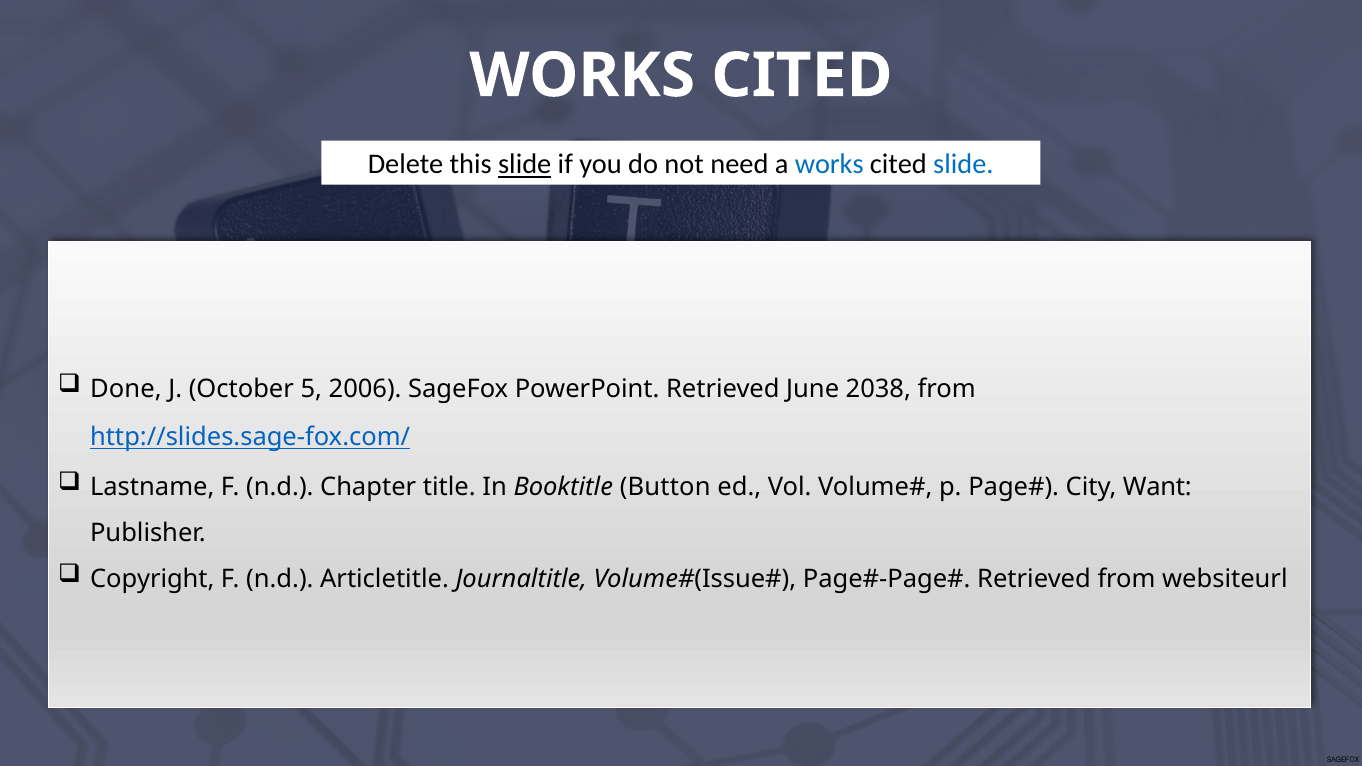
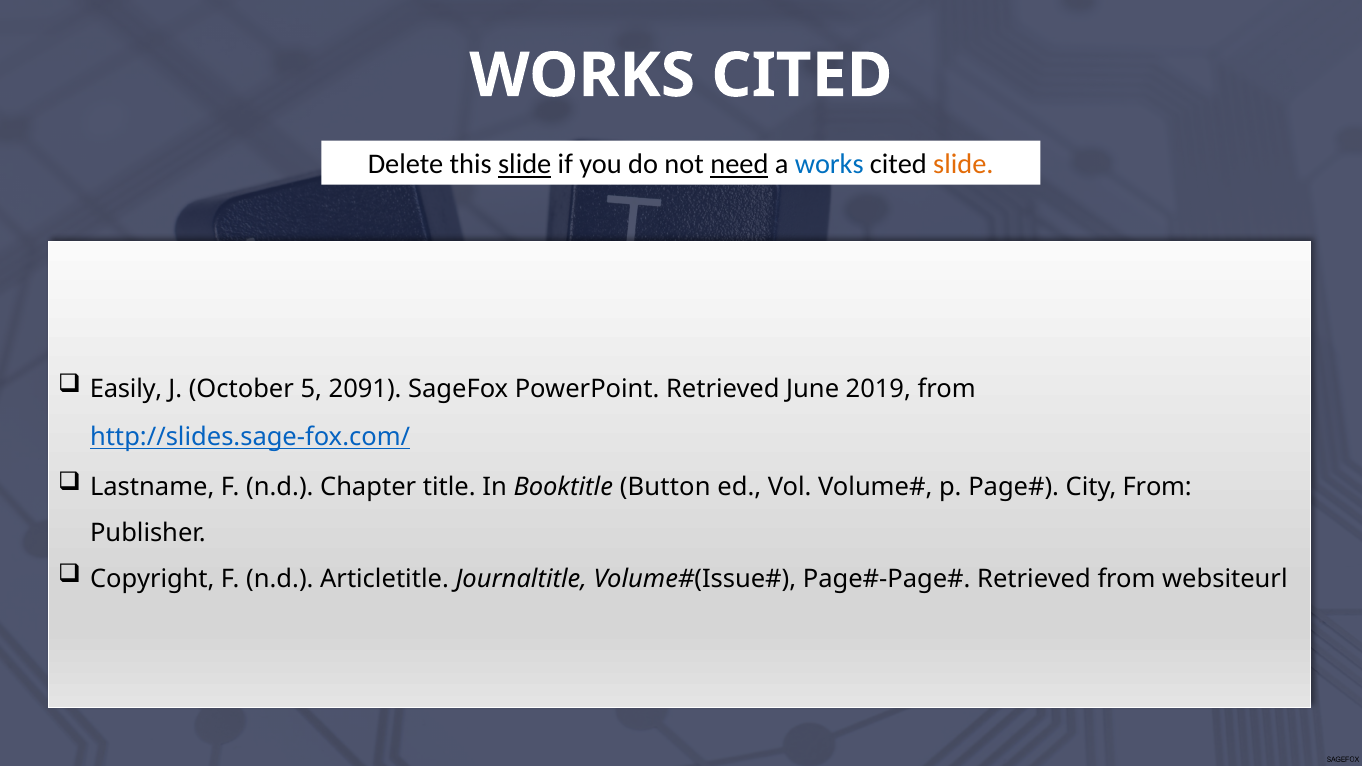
need underline: none -> present
slide at (963, 165) colour: blue -> orange
Done: Done -> Easily
2006: 2006 -> 2091
2038: 2038 -> 2019
City Want: Want -> From
